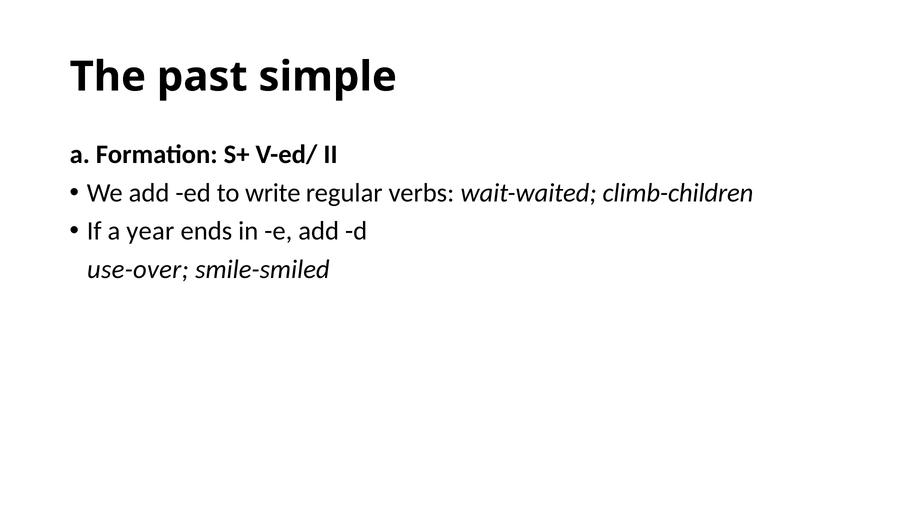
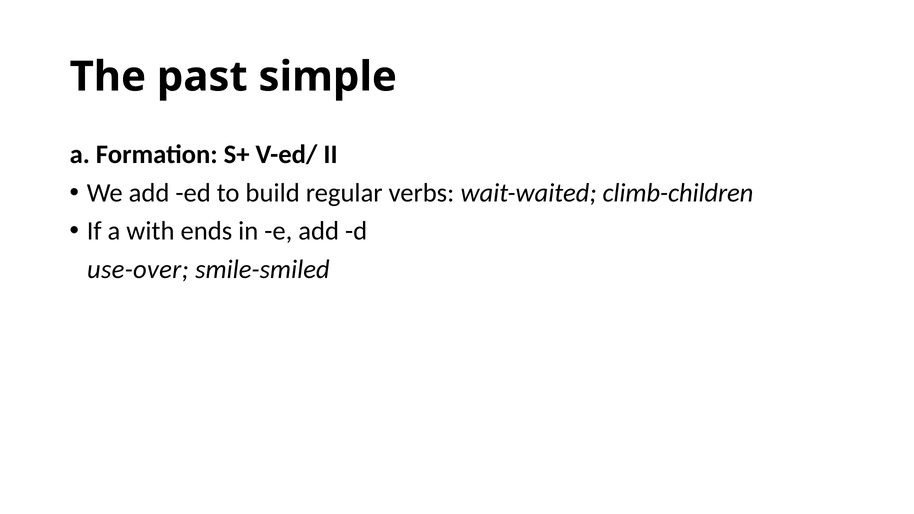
write: write -> build
year: year -> with
